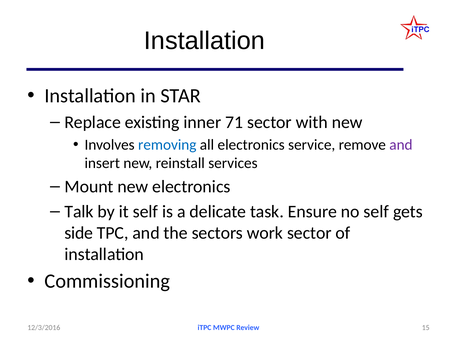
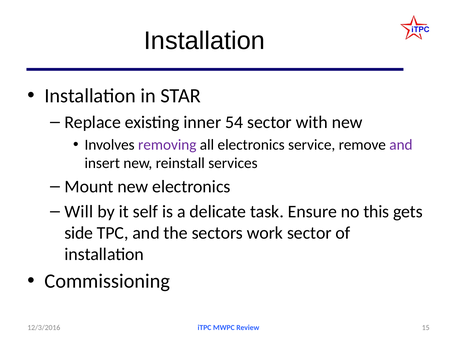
71: 71 -> 54
removing colour: blue -> purple
Talk: Talk -> Will
no self: self -> this
